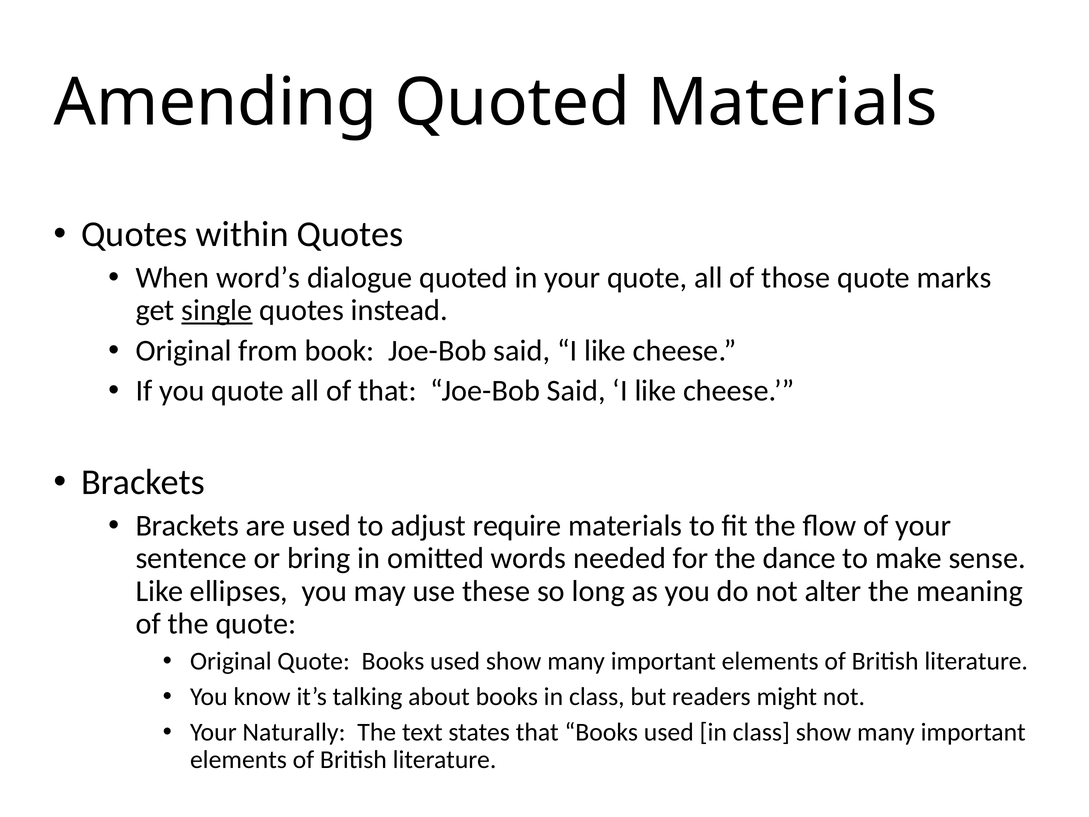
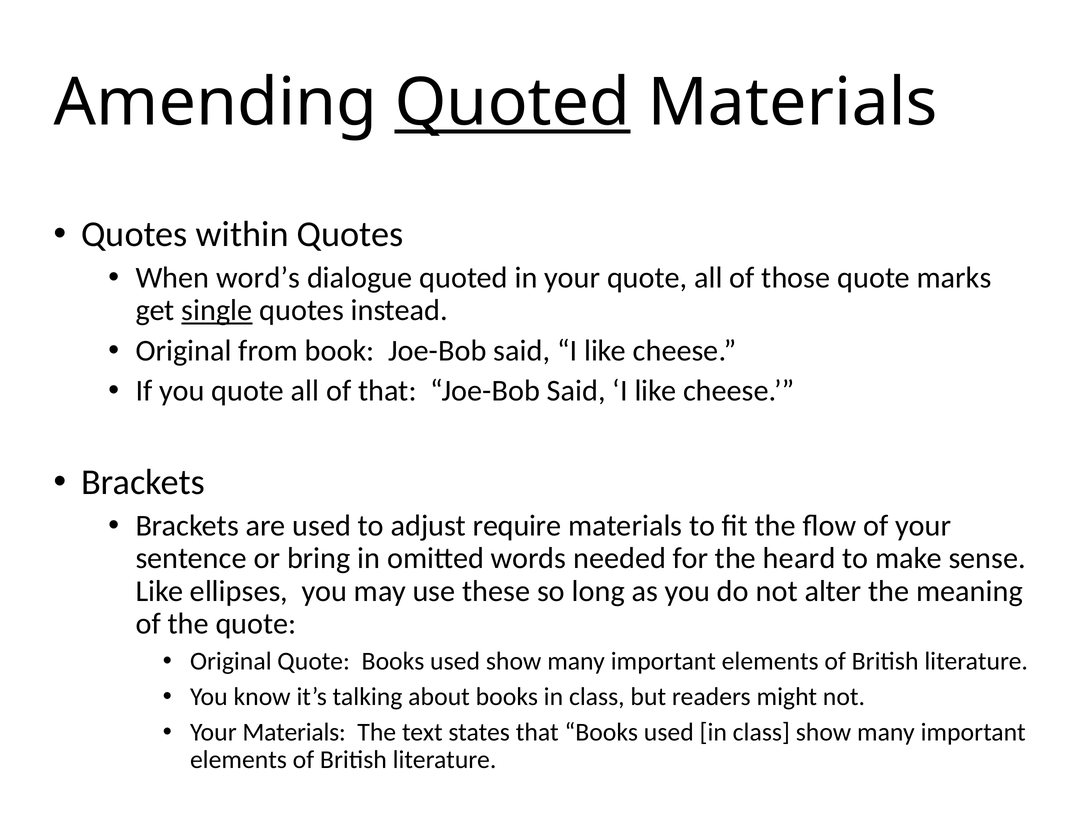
Quoted at (512, 103) underline: none -> present
dance: dance -> heard
Your Naturally: Naturally -> Materials
